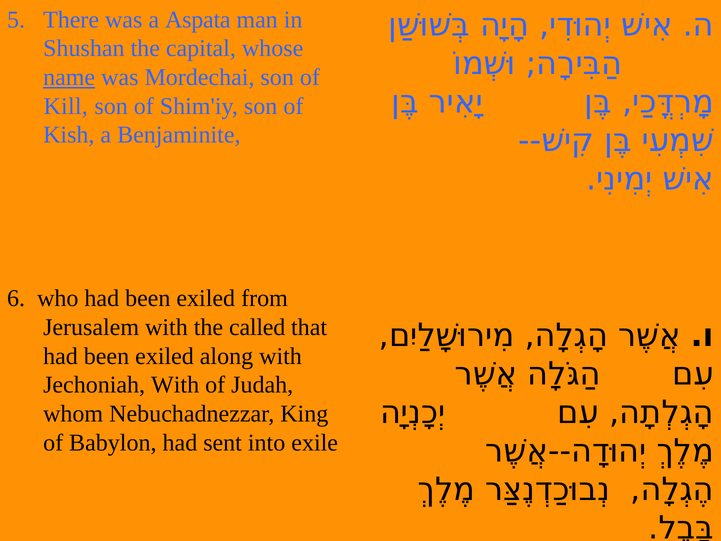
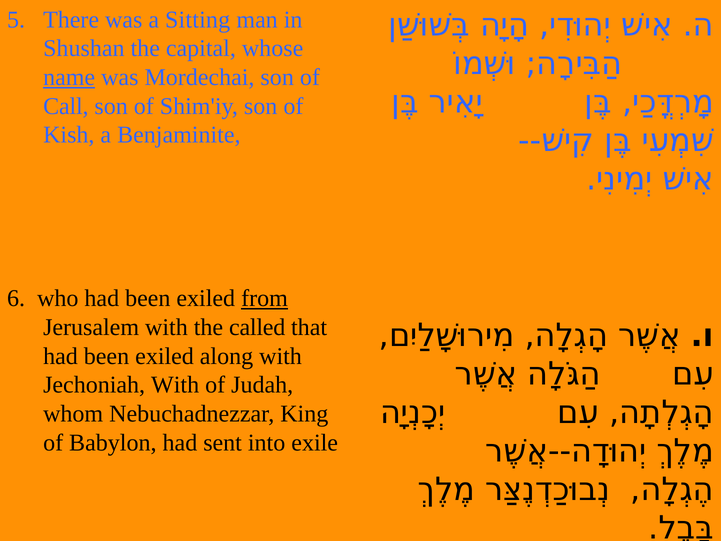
Aspata: Aspata -> Sitting
Kill: Kill -> Call
from underline: none -> present
